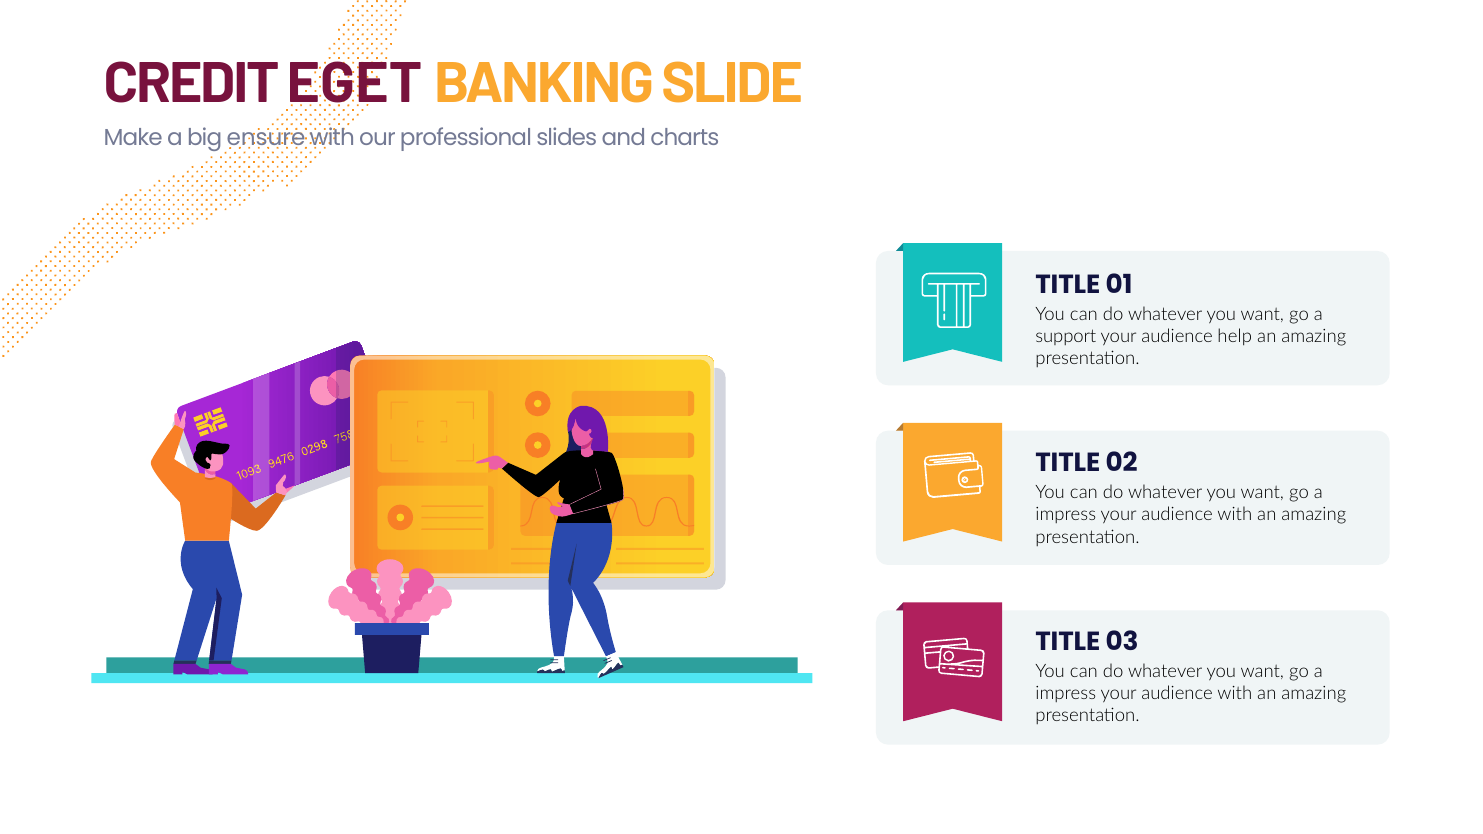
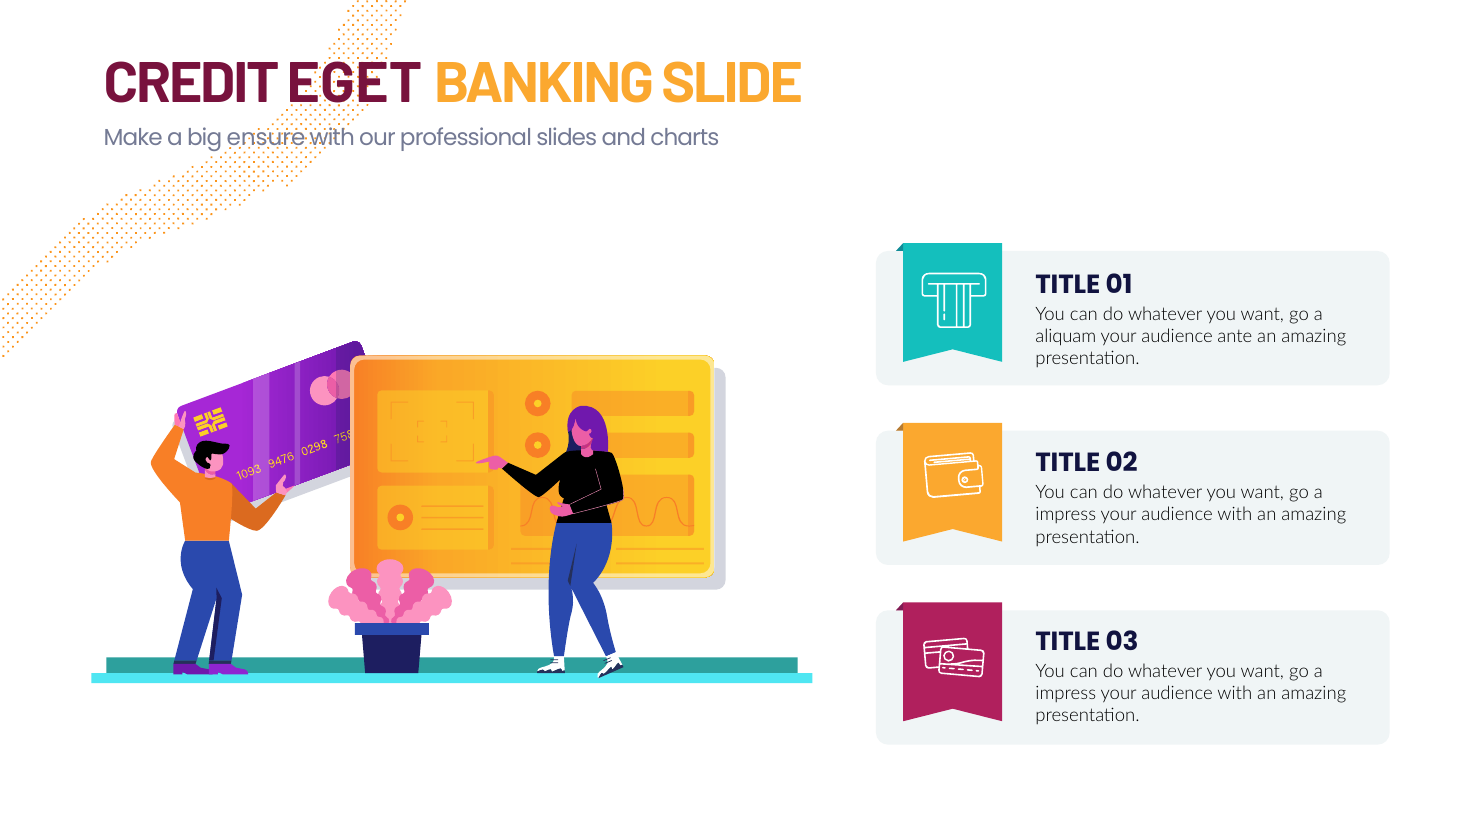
support: support -> aliquam
help: help -> ante
